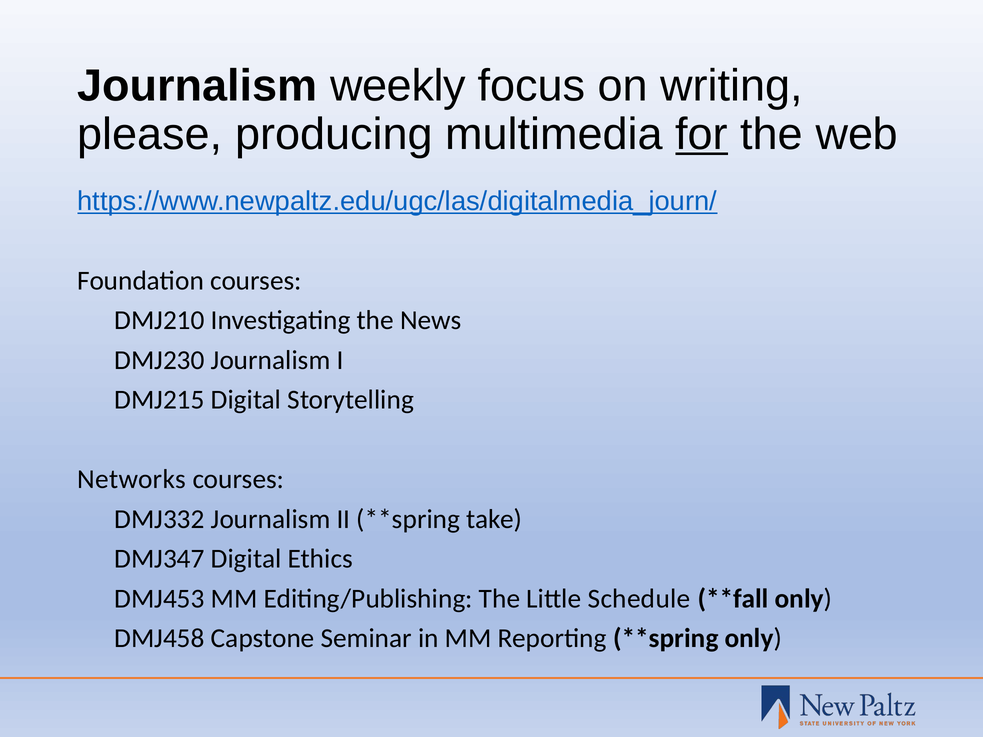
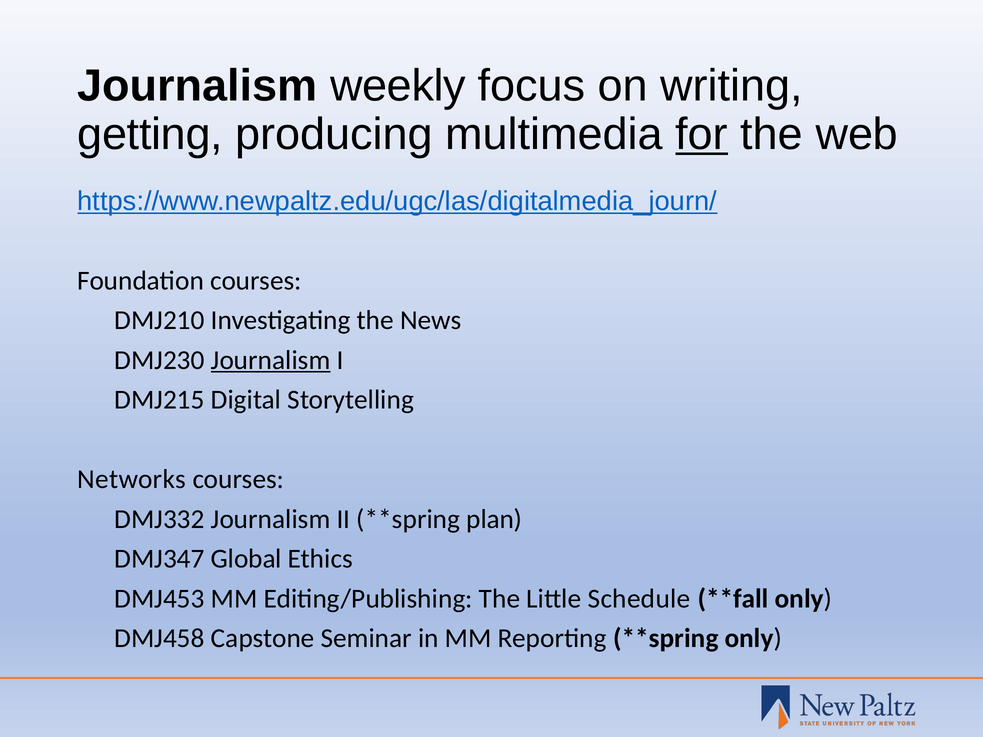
please: please -> getting
Journalism at (271, 360) underline: none -> present
take: take -> plan
Digital at (246, 559): Digital -> Global
